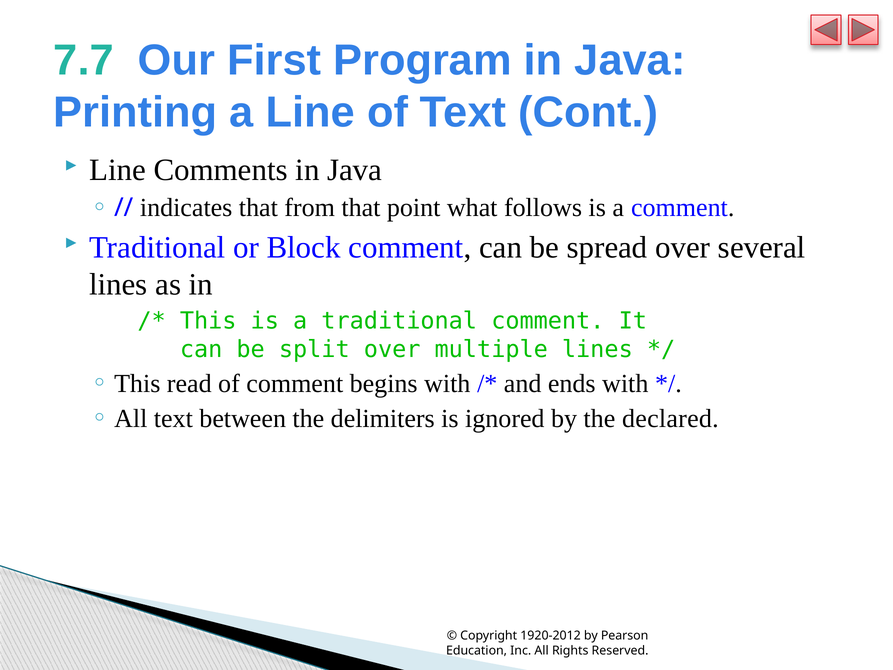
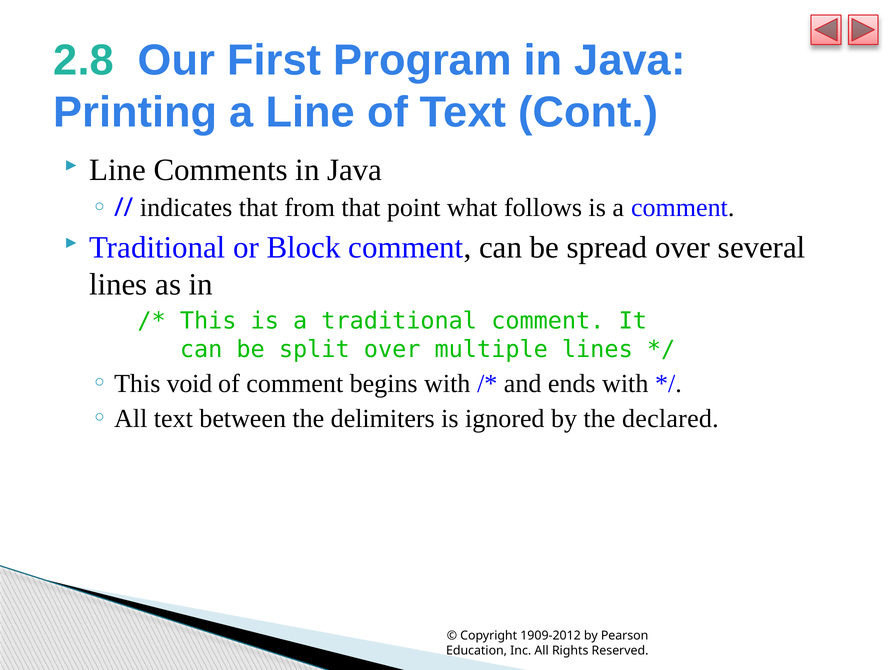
7.7: 7.7 -> 2.8
read: read -> void
1920-2012: 1920-2012 -> 1909-2012
